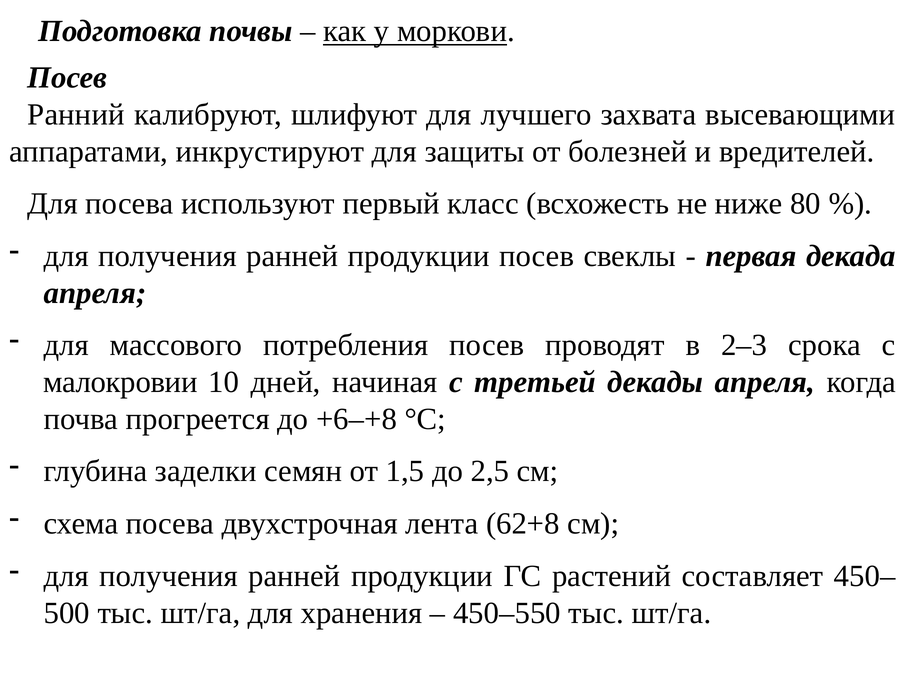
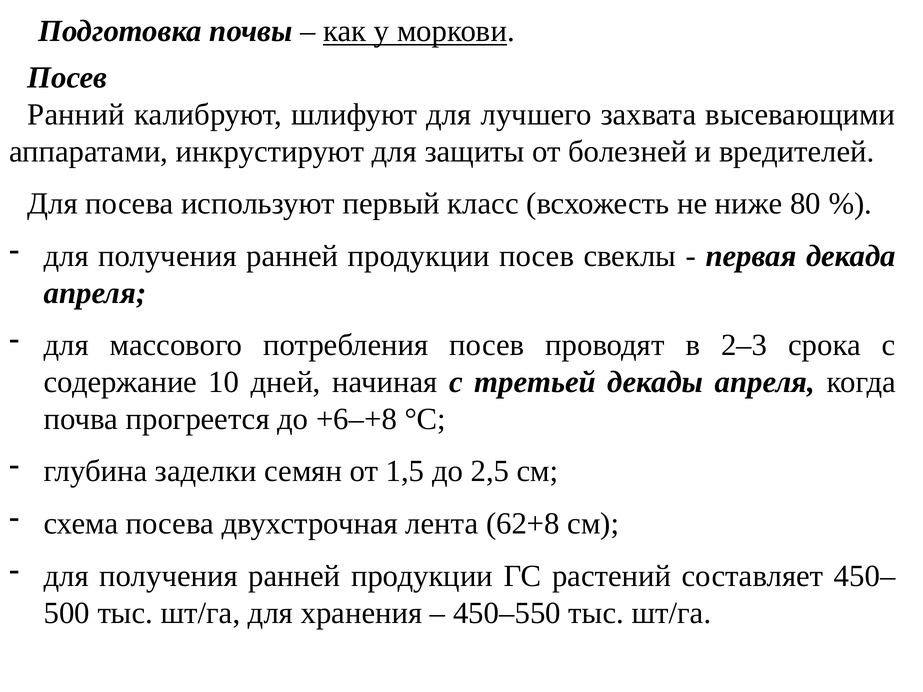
малокровии: малокровии -> содержание
